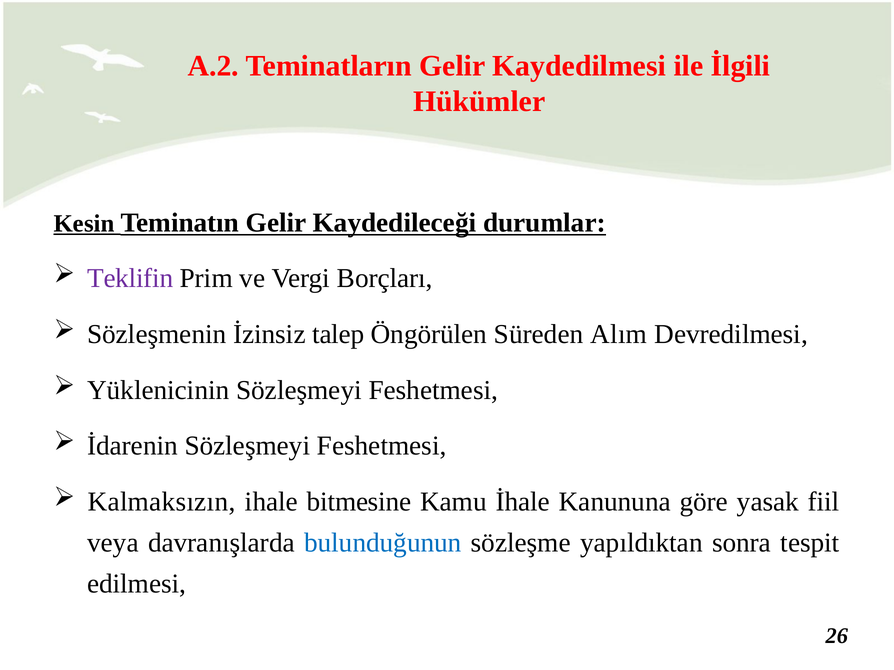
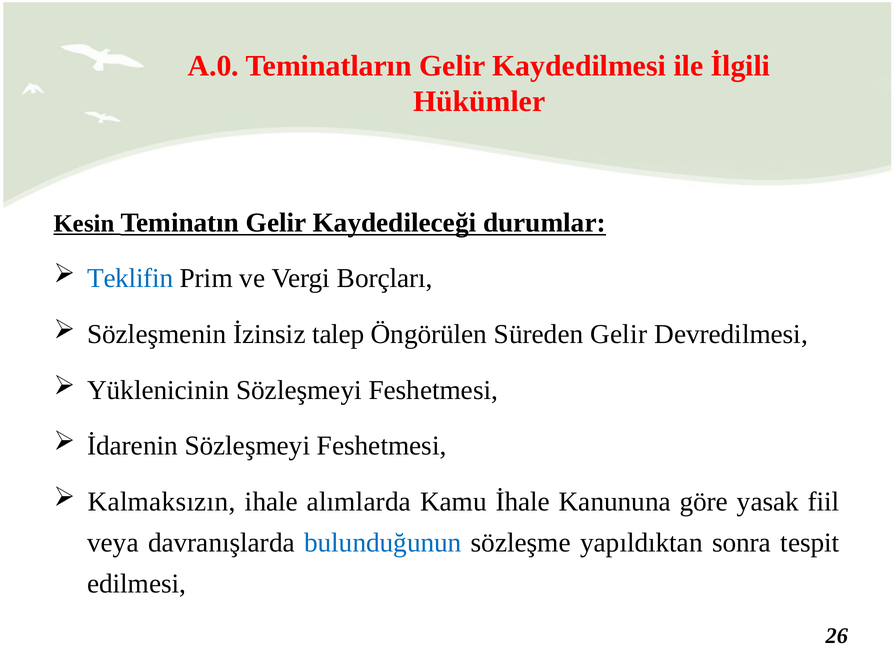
A.2: A.2 -> A.0
Teklifin colour: purple -> blue
Süreden Alım: Alım -> Gelir
bitmesine: bitmesine -> alımlarda
